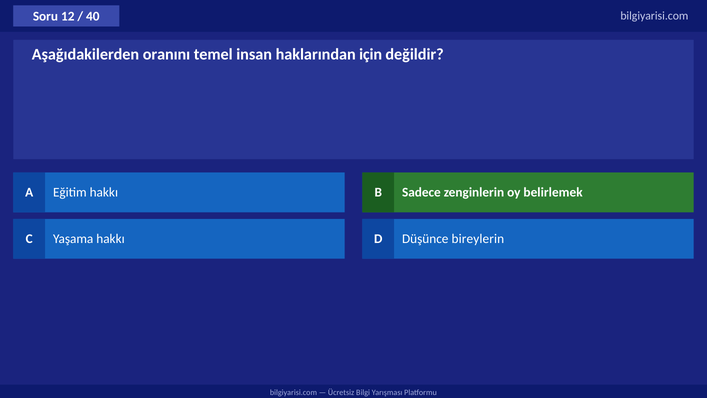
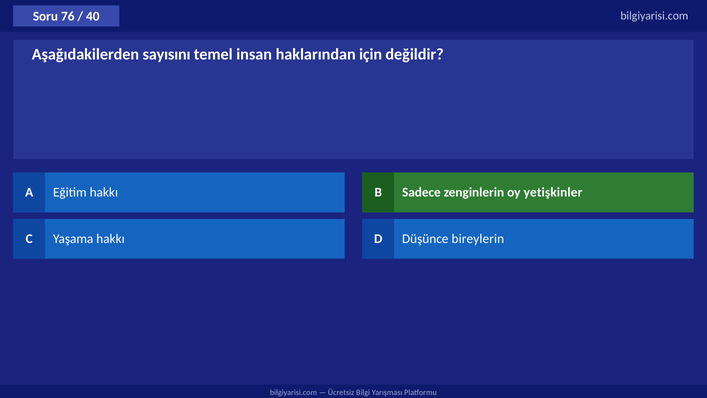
12: 12 -> 76
oranını: oranını -> sayısını
belirlemek: belirlemek -> yetişkinler
